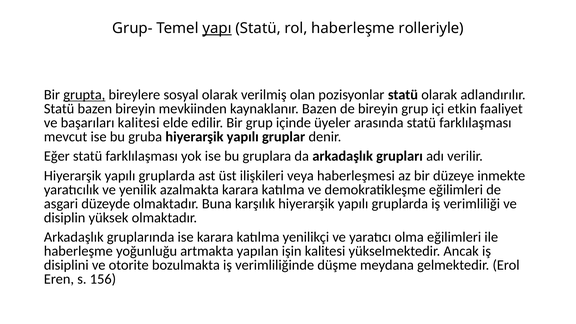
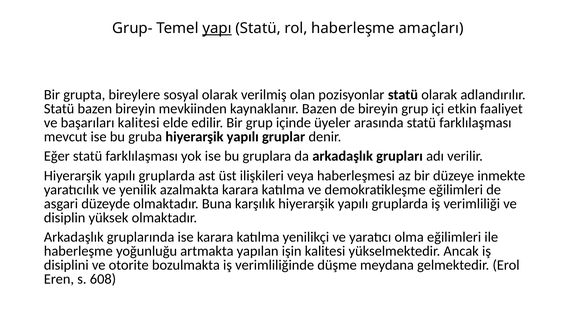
rolleriyle: rolleriyle -> amaçları
grupta underline: present -> none
156: 156 -> 608
